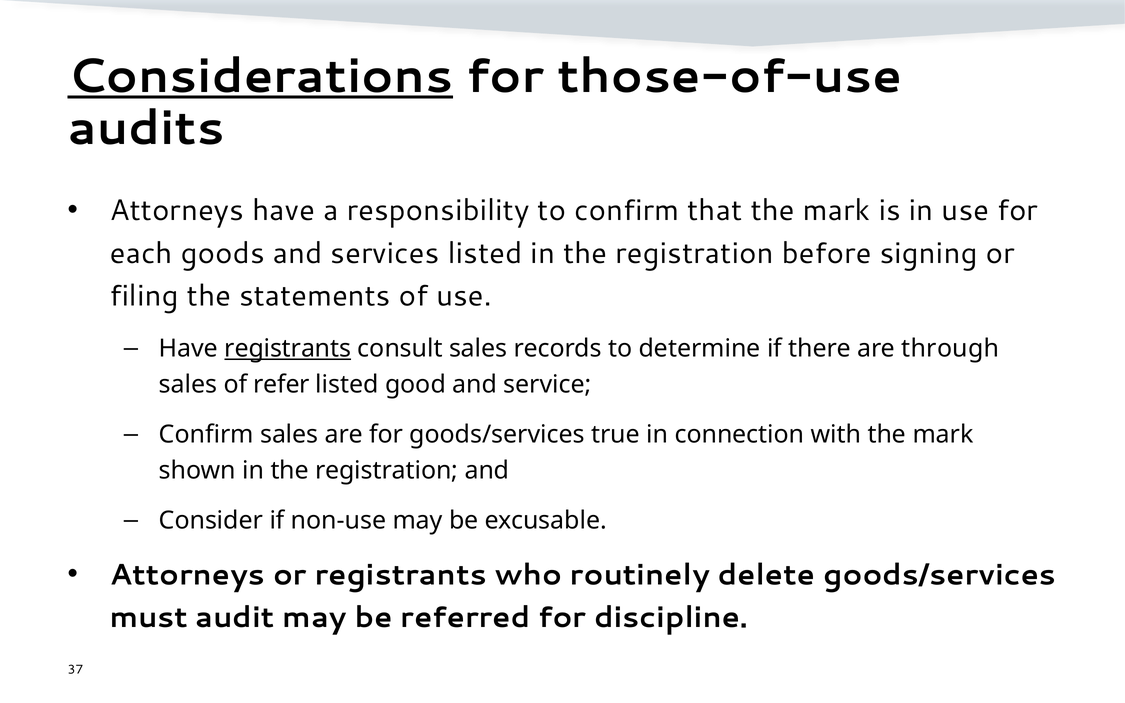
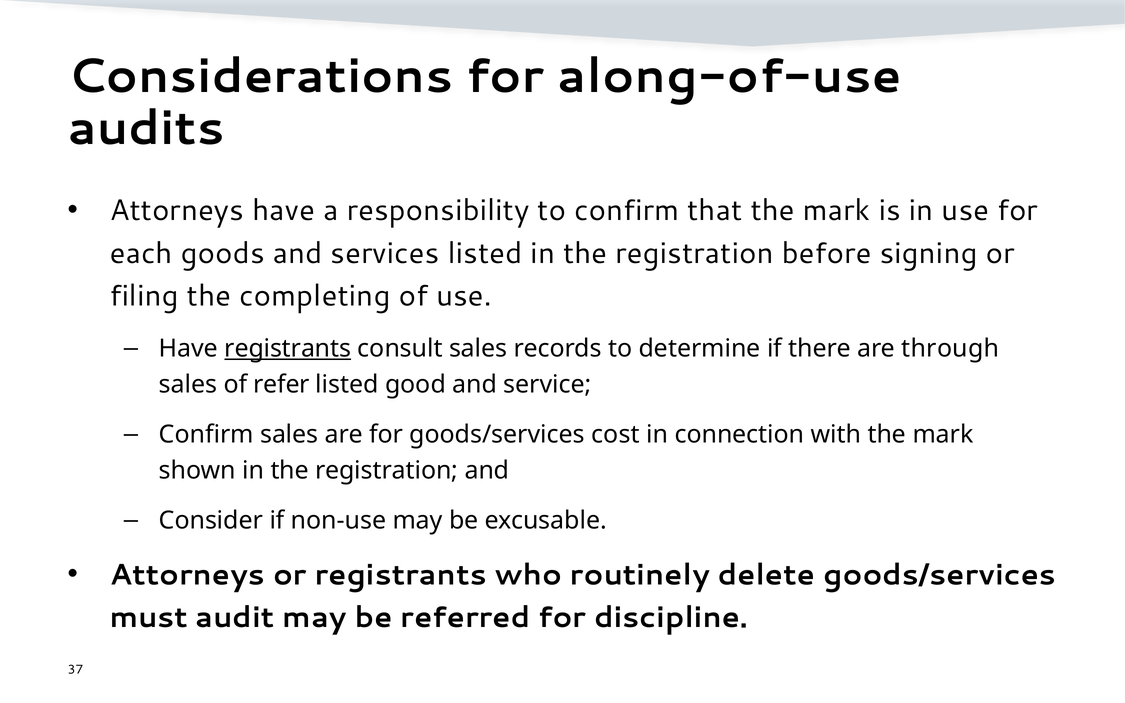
Considerations underline: present -> none
those-of-use: those-of-use -> along-of-use
statements: statements -> completing
true: true -> cost
